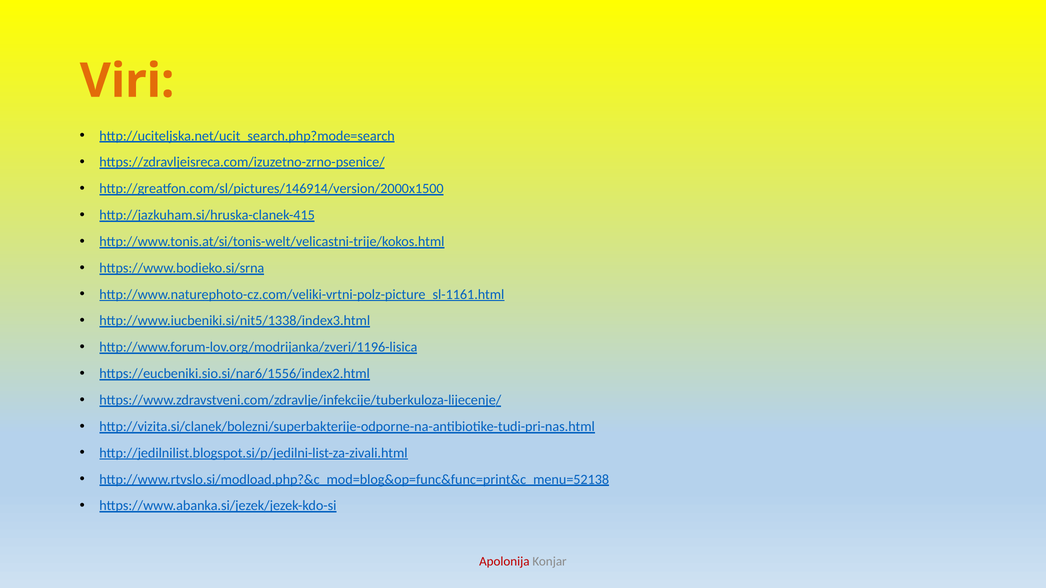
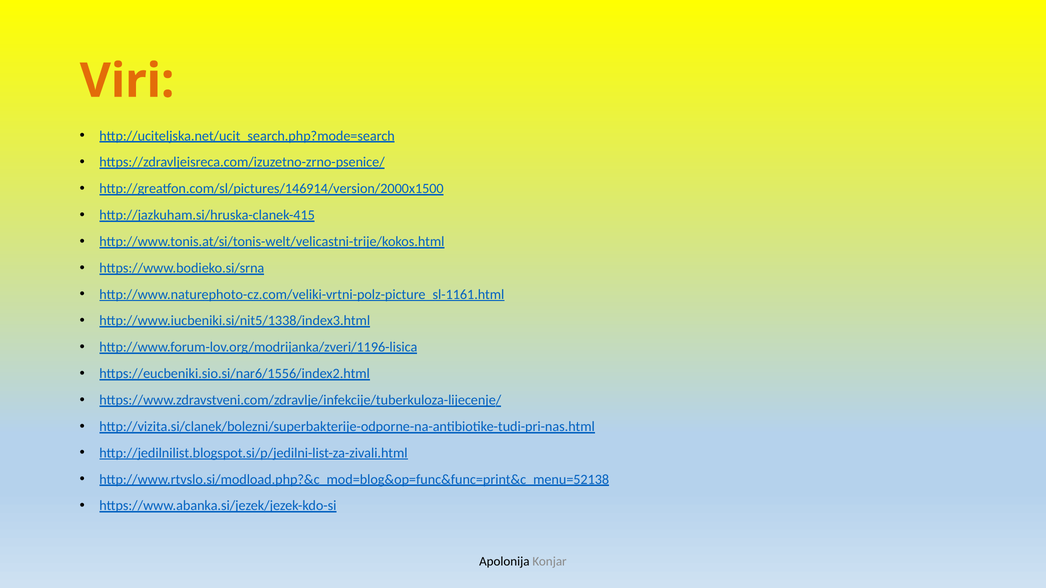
Apolonija colour: red -> black
